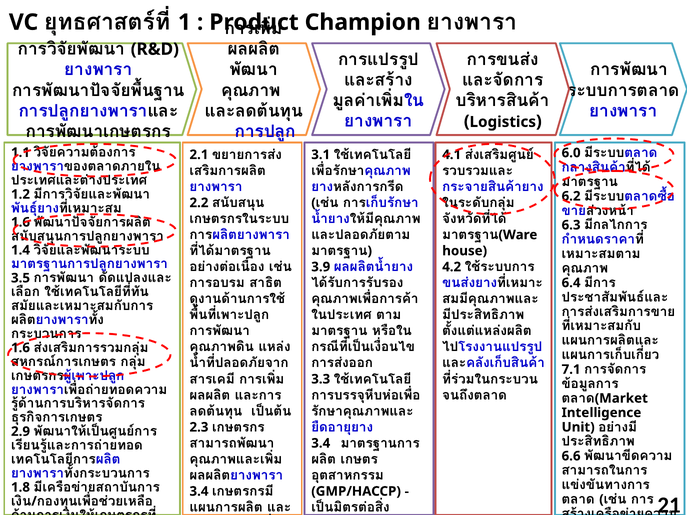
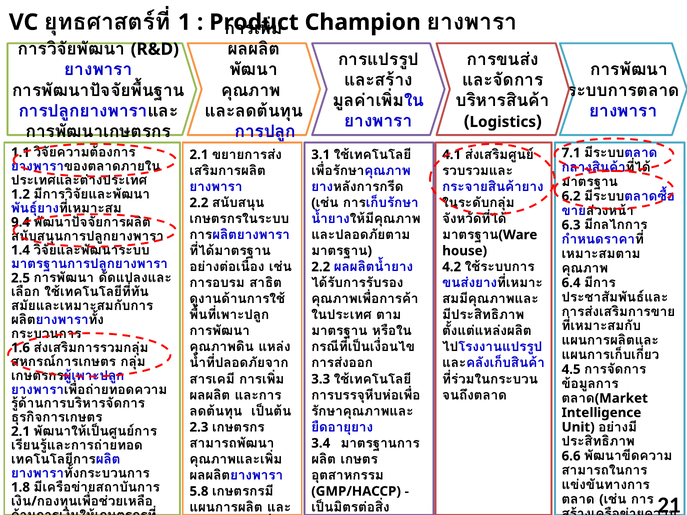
6.0: 6.0 -> 7.1
1.6 at (21, 222): 1.6 -> 9.4
3.9 at (321, 267): 3.9 -> 2.2
3.5 at (21, 278): 3.5 -> 2.5
7.1: 7.1 -> 4.5
2.9 at (21, 432): 2.9 -> 2.1
3.4 at (199, 492): 3.4 -> 5.8
